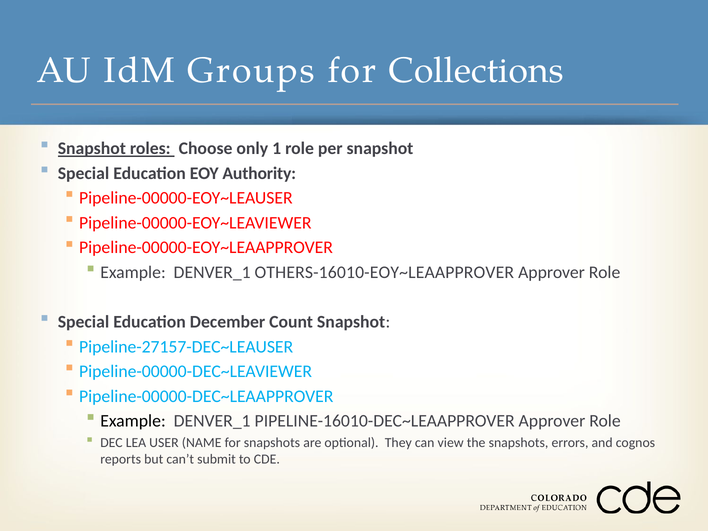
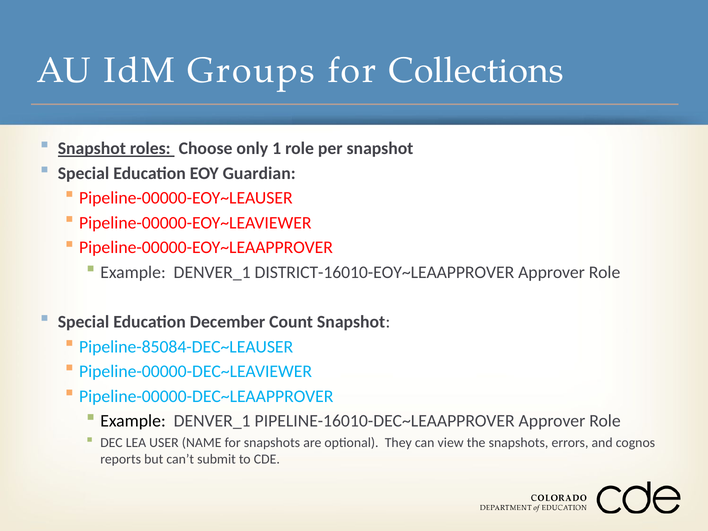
Authority: Authority -> Guardian
OTHERS-16010-EOY~LEAAPPROVER: OTHERS-16010-EOY~LEAAPPROVER -> DISTRICT-16010-EOY~LEAAPPROVER
Pipeline-27157-DEC~LEAUSER: Pipeline-27157-DEC~LEAUSER -> Pipeline-85084-DEC~LEAUSER
